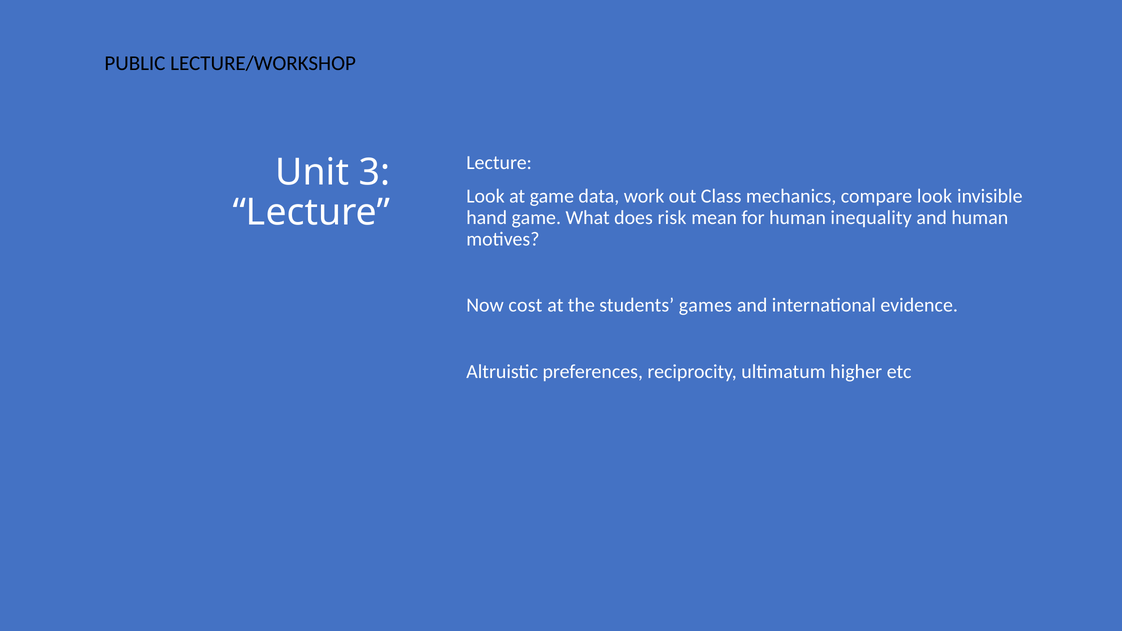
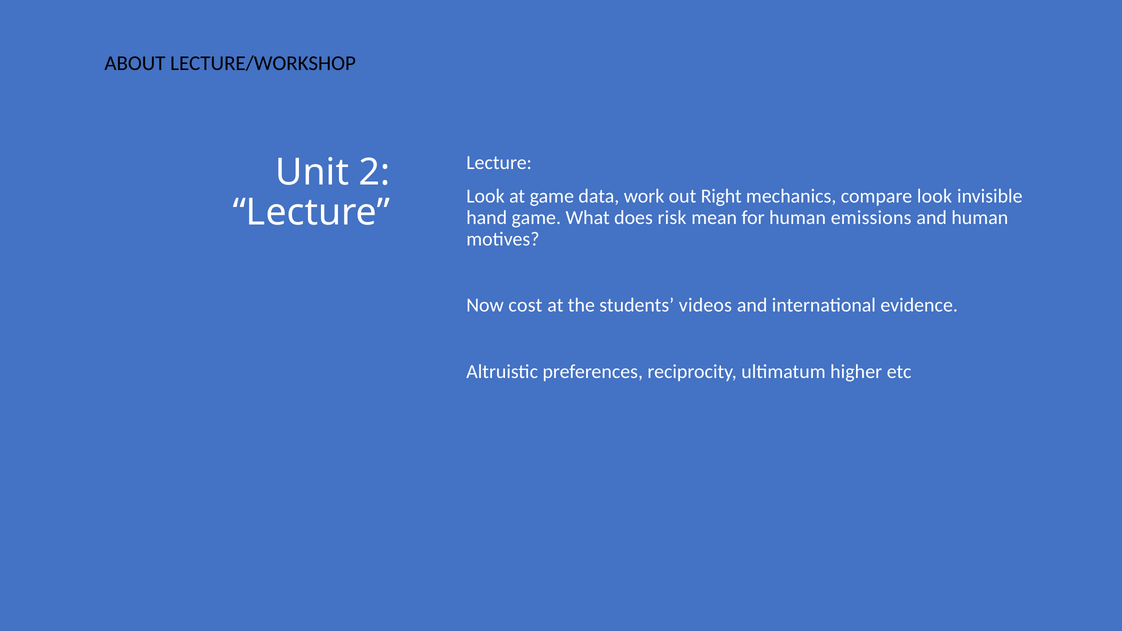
PUBLIC: PUBLIC -> ABOUT
3: 3 -> 2
Class: Class -> Right
inequality: inequality -> emissions
games: games -> videos
